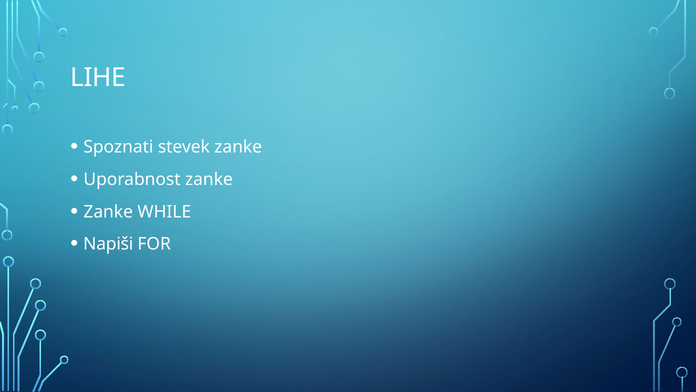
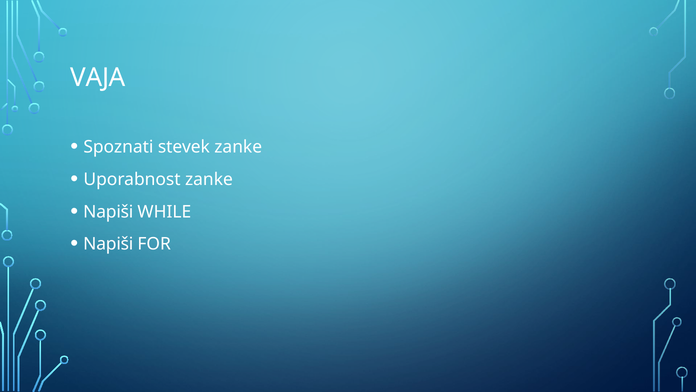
LIHE: LIHE -> VAJA
Zanke at (108, 211): Zanke -> Napiši
